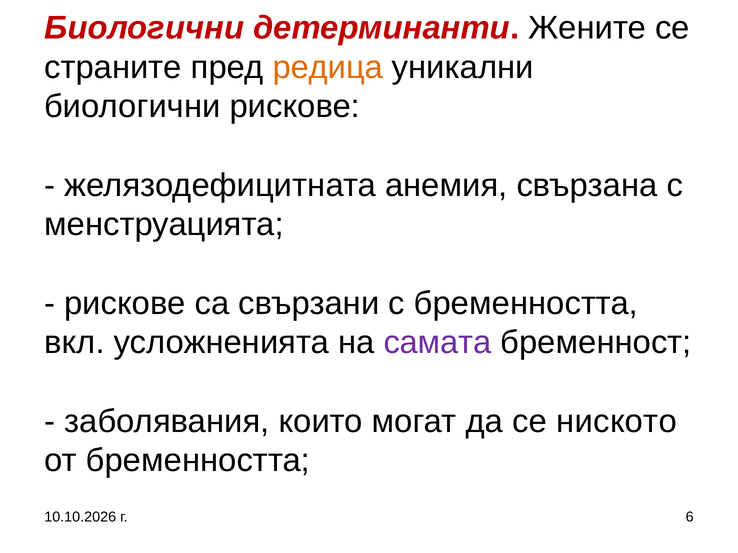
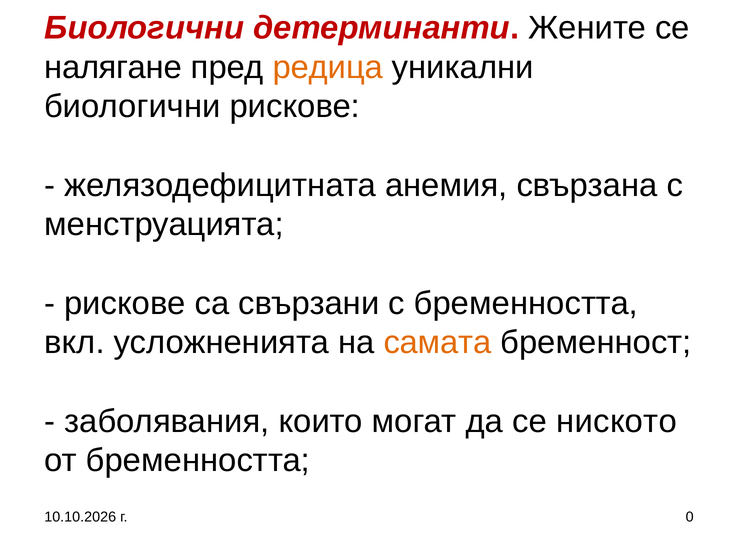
страните: страните -> налягане
самата colour: purple -> orange
6: 6 -> 0
